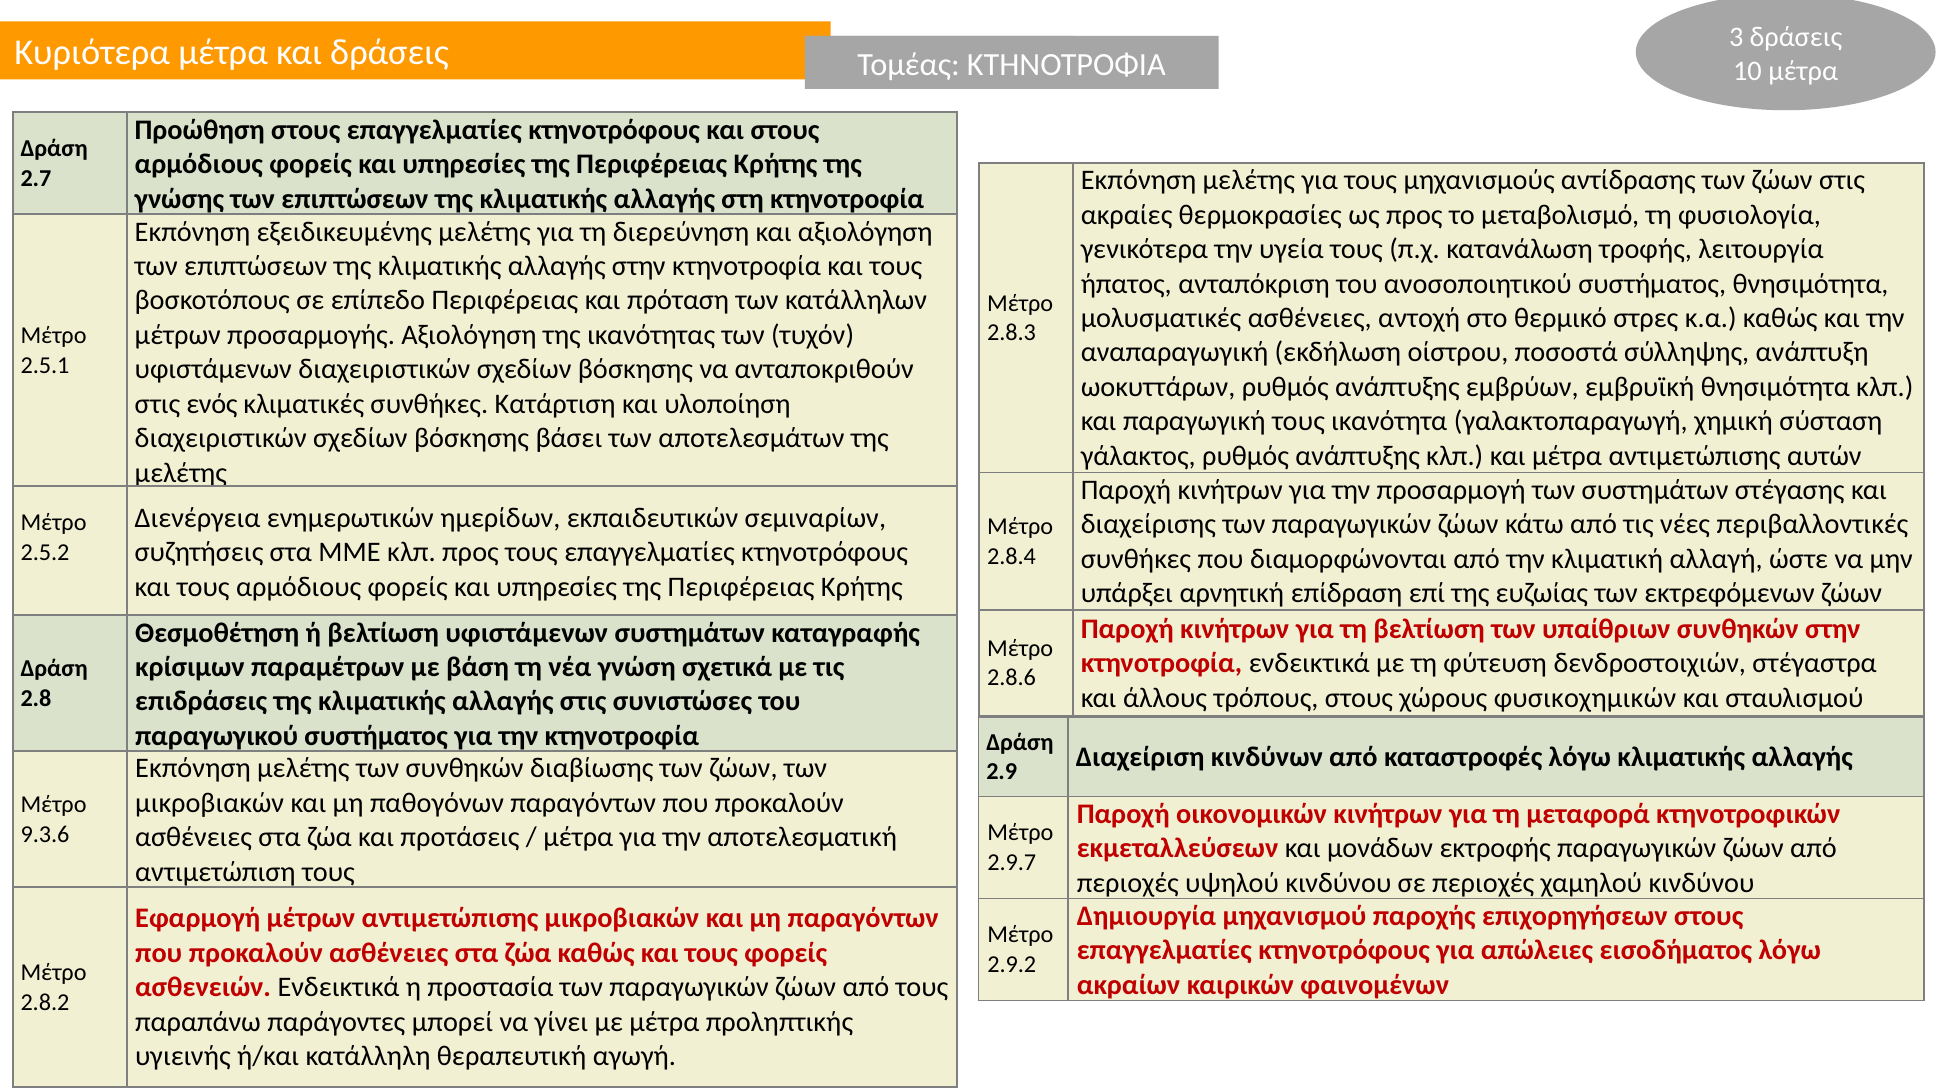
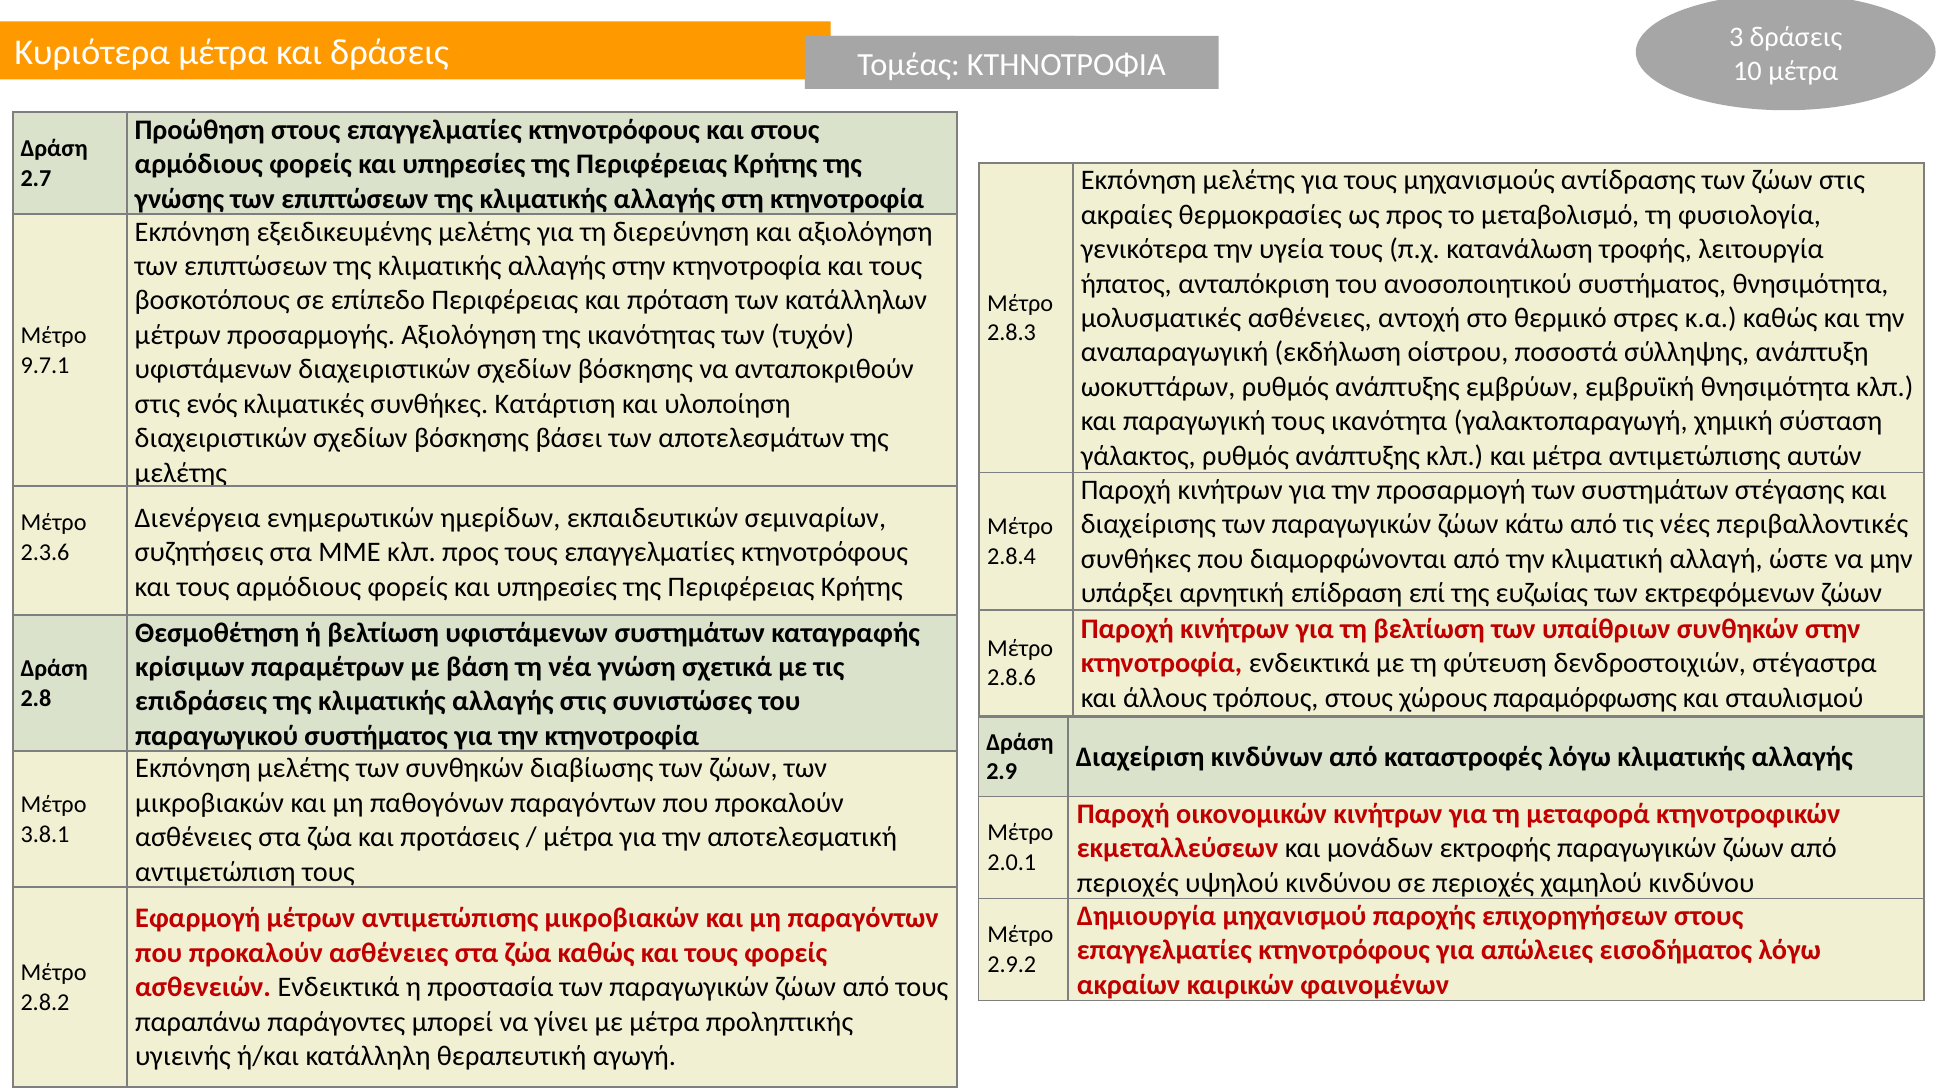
2.5.1: 2.5.1 -> 9.7.1
2.5.2: 2.5.2 -> 2.3.6
φυσικοχημικών: φυσικοχημικών -> παραμόρφωσης
9.3.6: 9.3.6 -> 3.8.1
2.9.7: 2.9.7 -> 2.0.1
